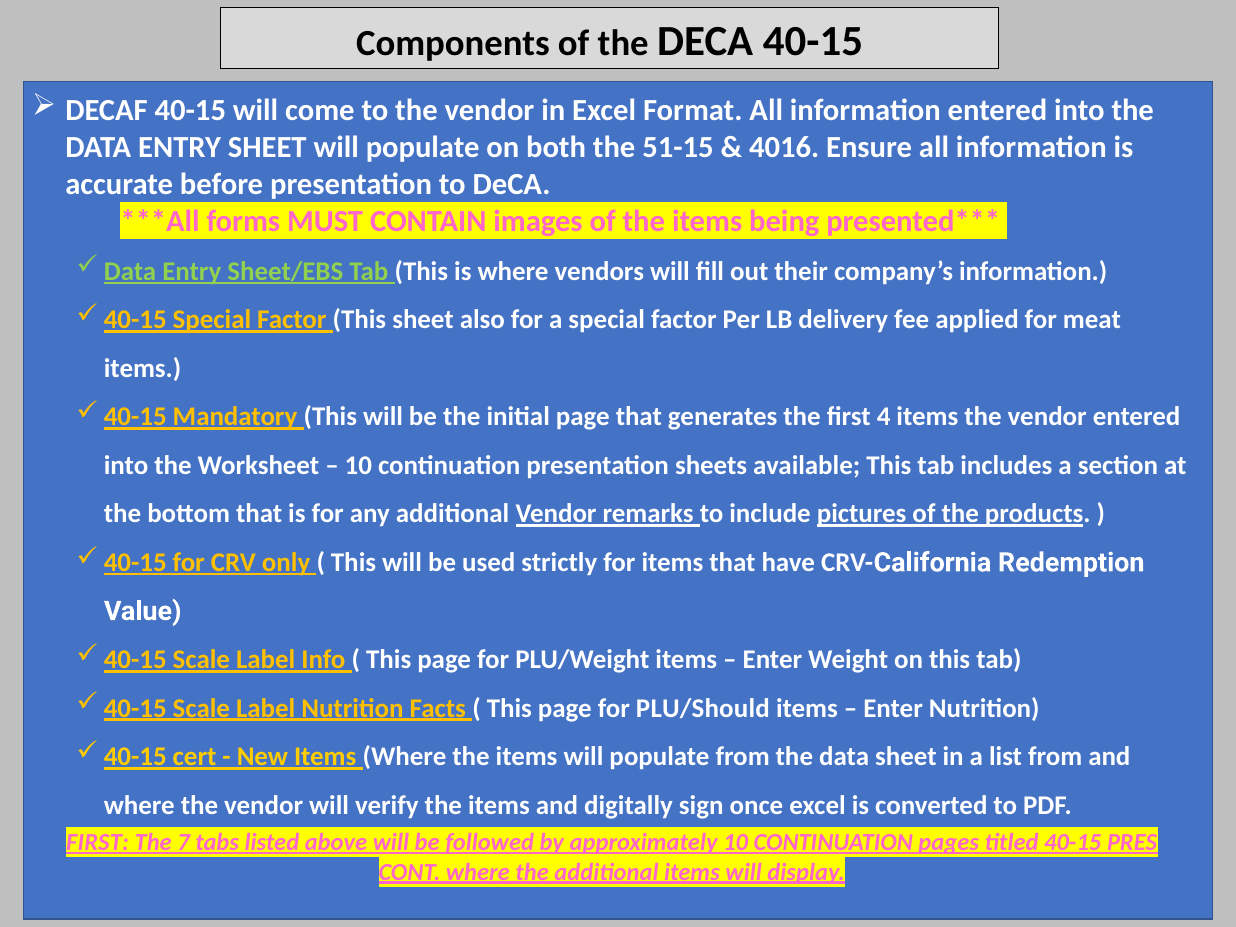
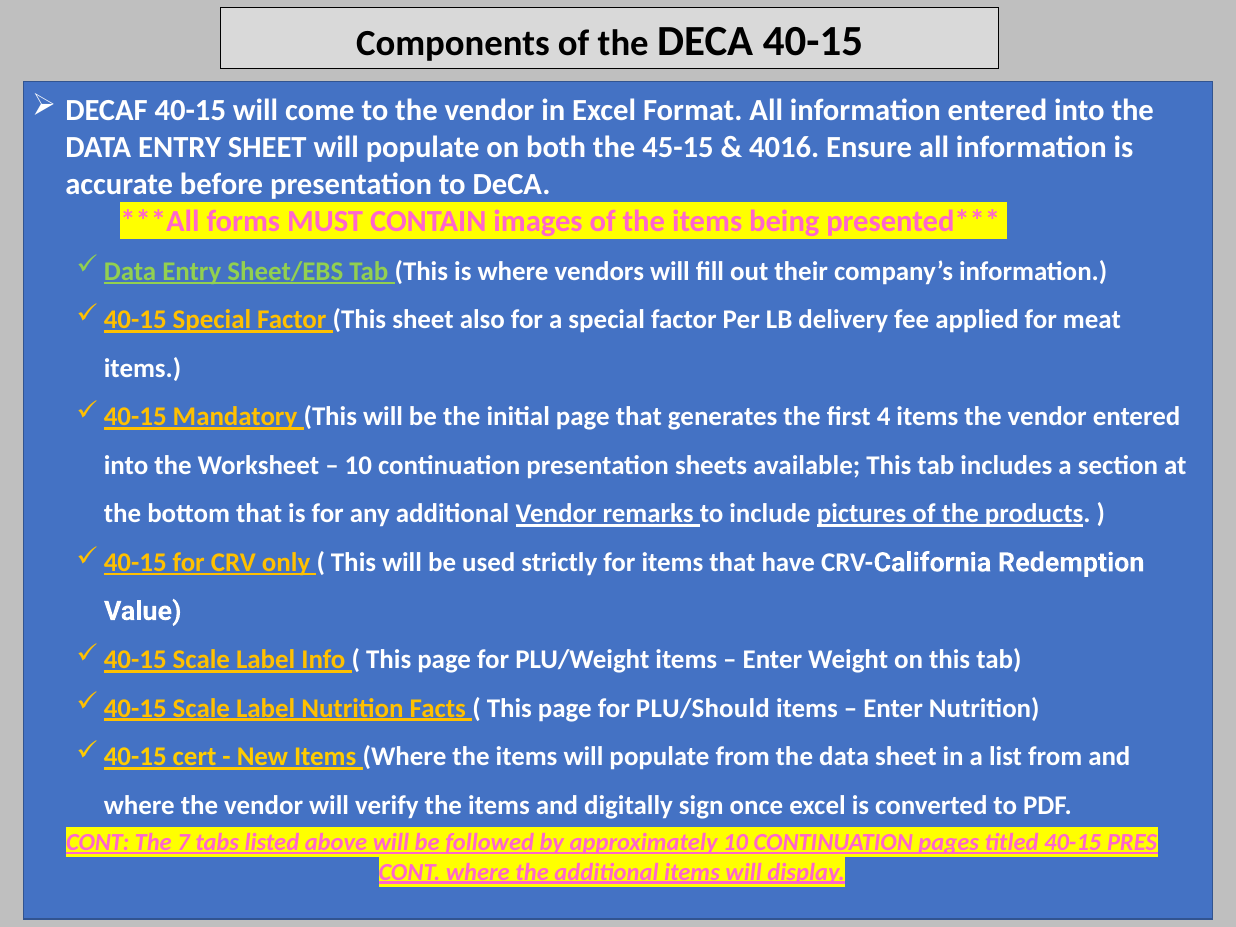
51-15: 51-15 -> 45-15
FIRST at (98, 843): FIRST -> CONT
